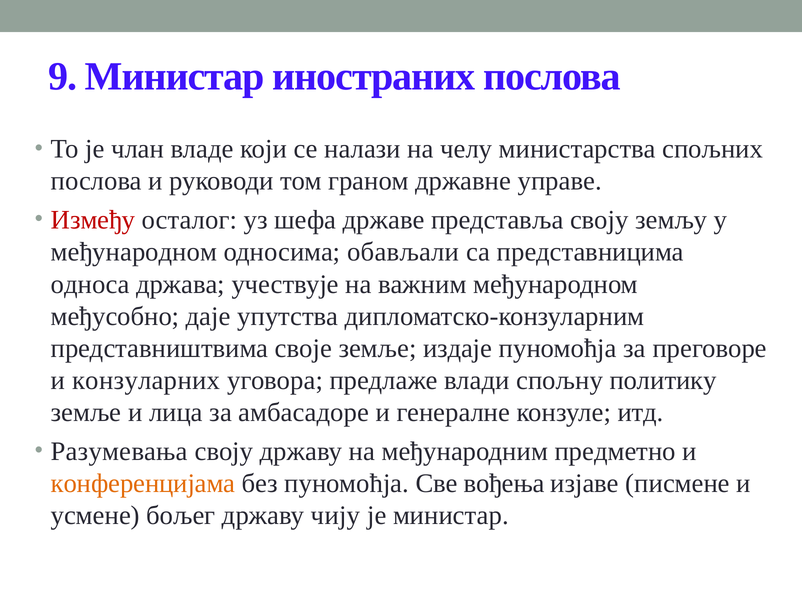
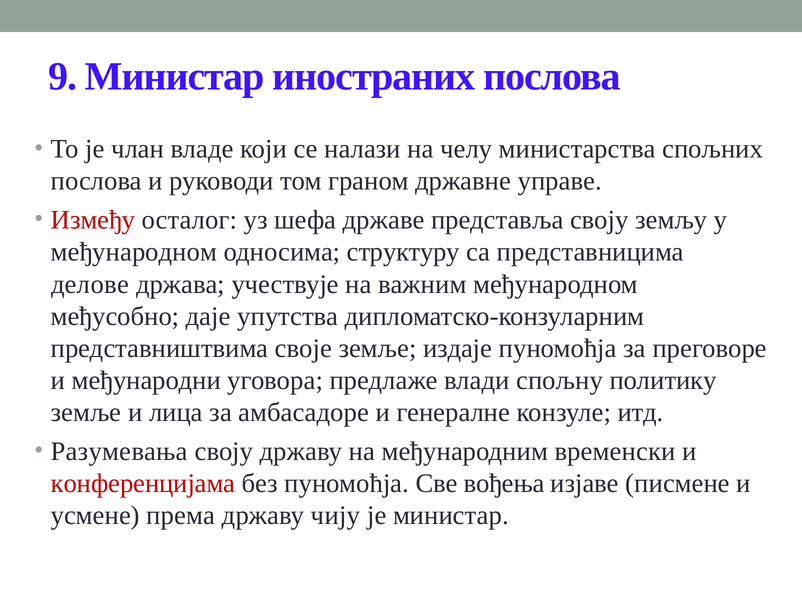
обављали: обављали -> структуру
односа: односа -> делове
конзуларних: конзуларних -> међународни
предметно: предметно -> временски
конференцијама colour: orange -> red
бољег: бољег -> према
